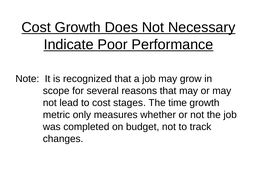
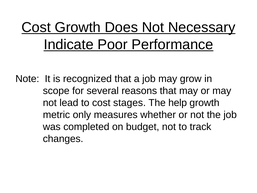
time: time -> help
